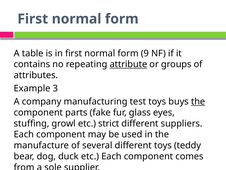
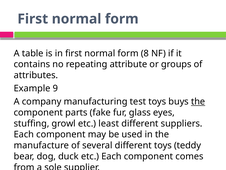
9: 9 -> 8
attribute underline: present -> none
3: 3 -> 9
strict: strict -> least
